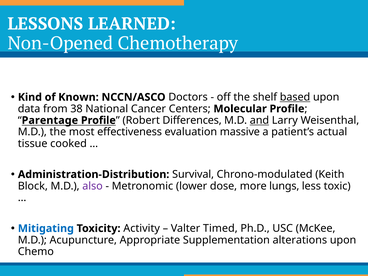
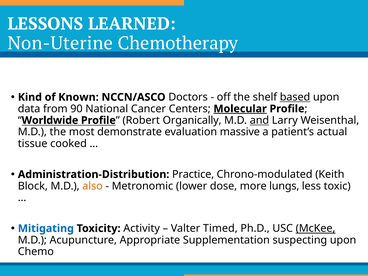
Non-Opened: Non-Opened -> Non-Uterine
38: 38 -> 90
Molecular underline: none -> present
Parentage: Parentage -> Worldwide
Differences: Differences -> Organically
effectiveness: effectiveness -> demonstrate
Survival: Survival -> Practice
also colour: purple -> orange
McKee underline: none -> present
alterations: alterations -> suspecting
